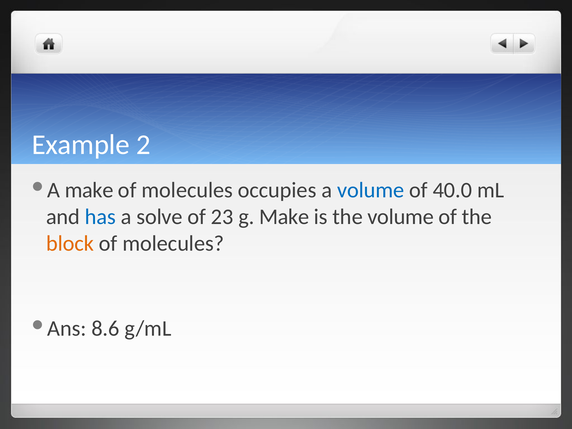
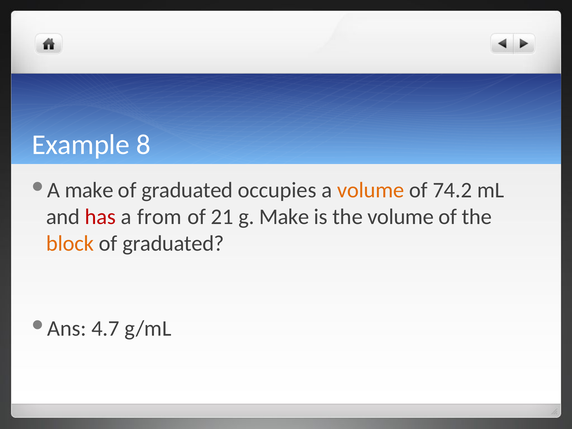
2: 2 -> 8
molecules at (187, 190): molecules -> graduated
volume at (371, 190) colour: blue -> orange
40.0: 40.0 -> 74.2
has colour: blue -> red
solve: solve -> from
23: 23 -> 21
molecules at (173, 243): molecules -> graduated
8.6: 8.6 -> 4.7
